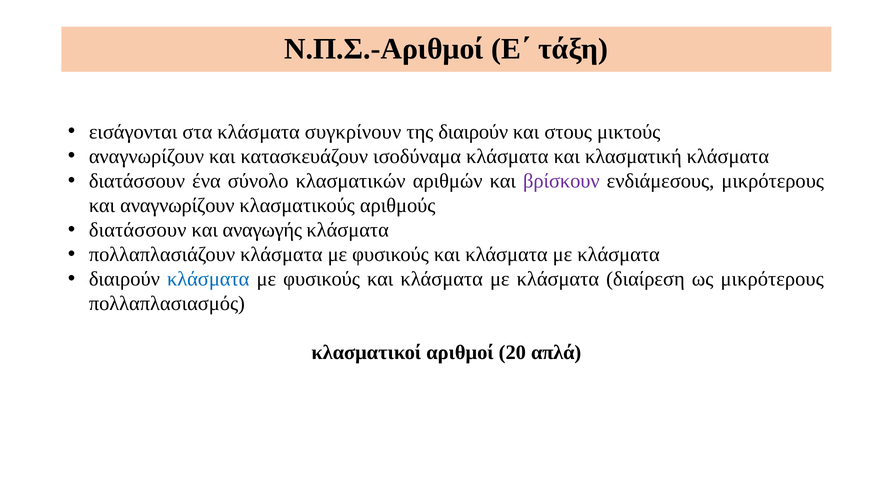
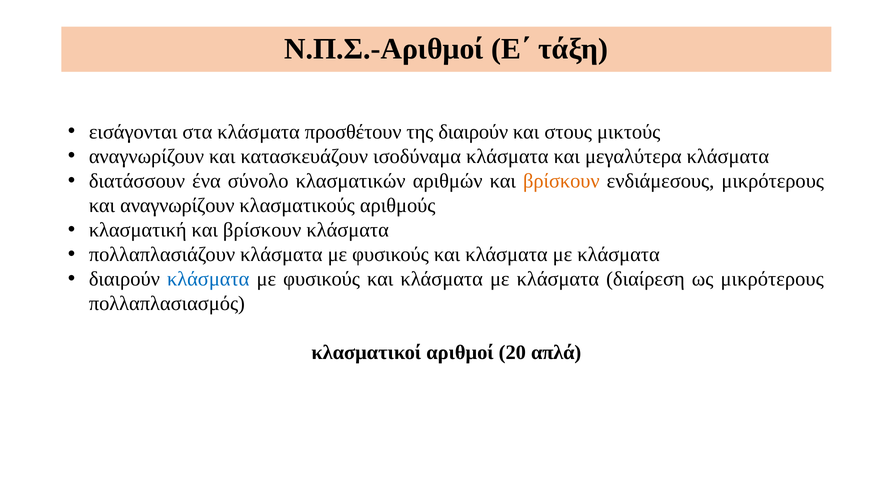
συγκρίνουν: συγκρίνουν -> προσθέτουν
κλασματική: κλασματική -> μεγαλύτερα
βρίσκουν at (561, 181) colour: purple -> orange
διατάσσουν at (138, 230): διατάσσουν -> κλασματική
αναγωγής at (262, 230): αναγωγής -> βρίσκουν
